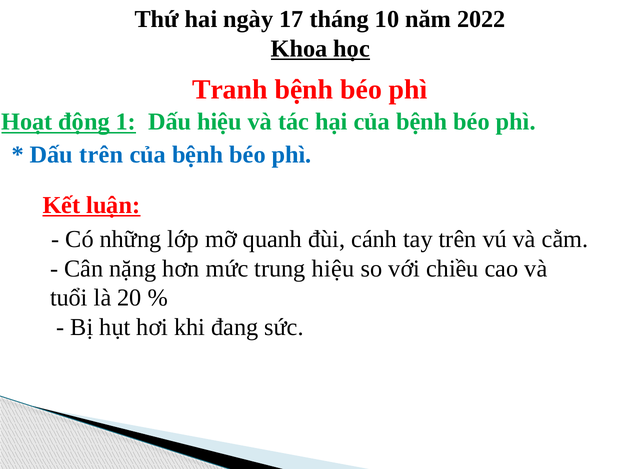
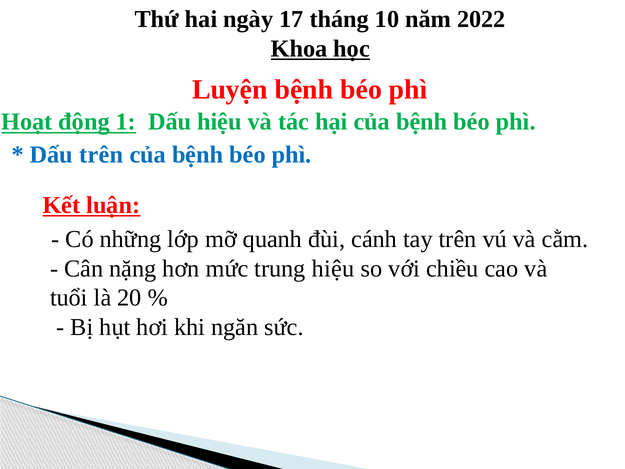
Tranh: Tranh -> Luyện
đang: đang -> ngăn
